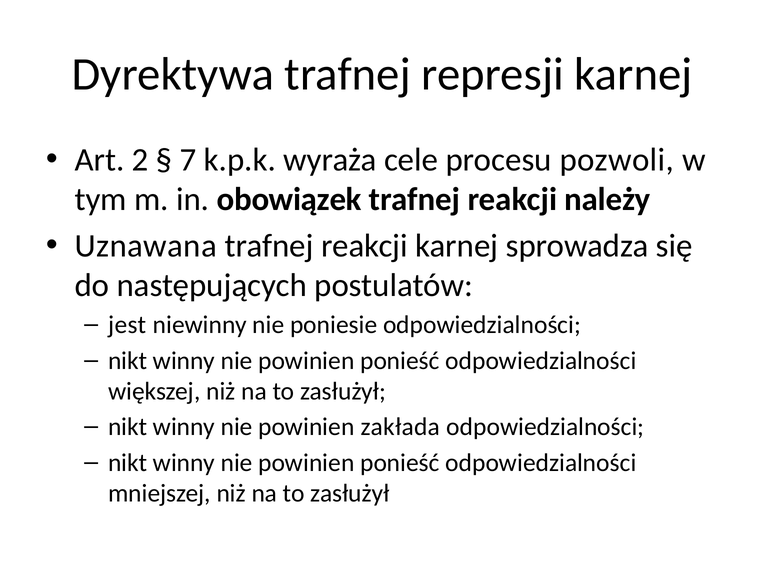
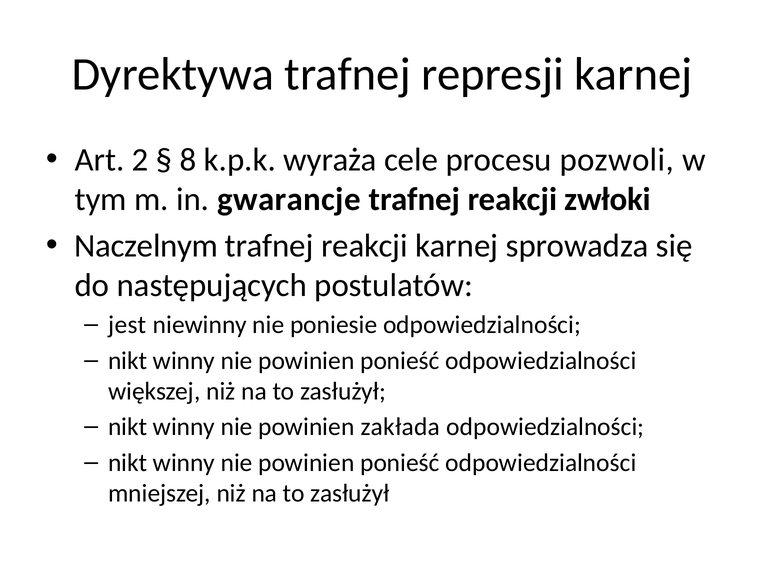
7: 7 -> 8
obowiązek: obowiązek -> gwarancje
należy: należy -> zwłoki
Uznawana: Uznawana -> Naczelnym
